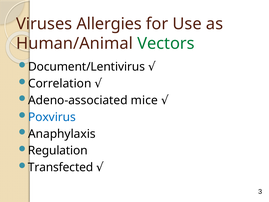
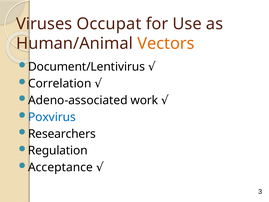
Allergies: Allergies -> Occupat
Vectors colour: green -> orange
mice: mice -> work
Anaphylaxis: Anaphylaxis -> Researchers
Transfected: Transfected -> Acceptance
